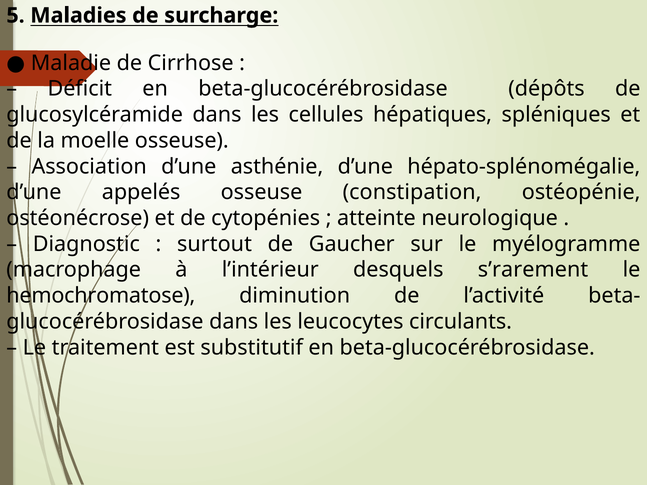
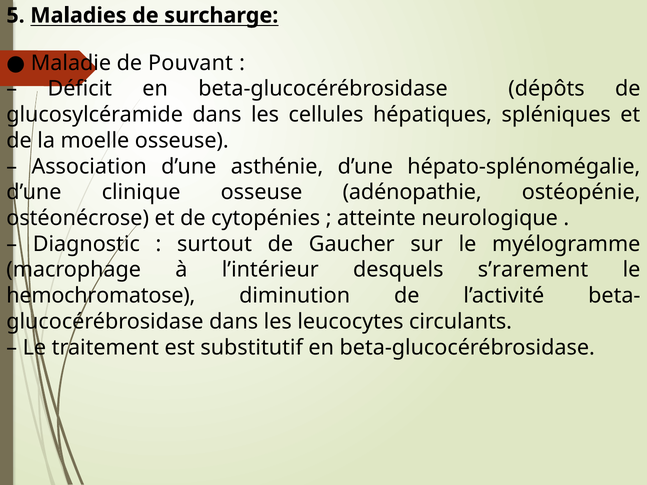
Cirrhose: Cirrhose -> Pouvant
appelés: appelés -> clinique
constipation: constipation -> adénopathie
